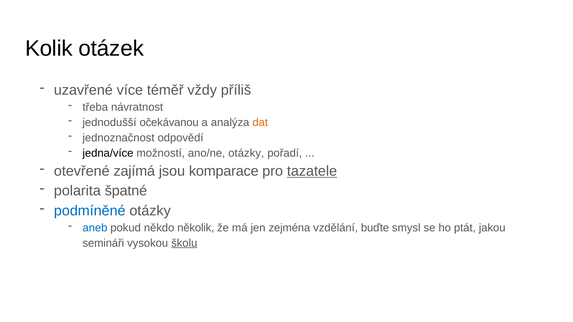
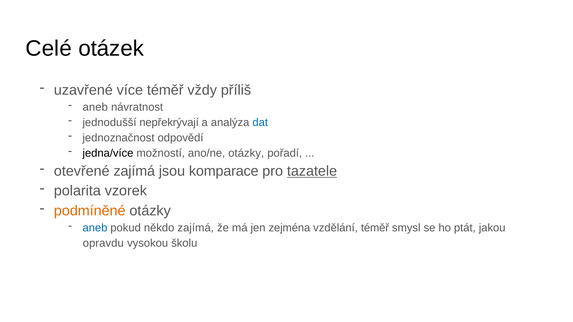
Kolik: Kolik -> Celé
třeba at (95, 107): třeba -> aneb
očekávanou: očekávanou -> nepřekrývají
dat colour: orange -> blue
špatné: špatné -> vzorek
podmíněné colour: blue -> orange
někdo několik: několik -> zajímá
vzdělání buďte: buďte -> téměř
semináři: semináři -> opravdu
školu underline: present -> none
